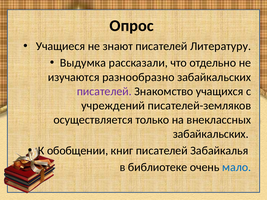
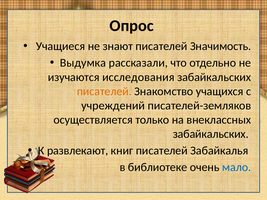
Литературу: Литературу -> Значимость
разнообразно: разнообразно -> исследования
писателей at (104, 91) colour: purple -> orange
обобщении: обобщении -> развлекают
